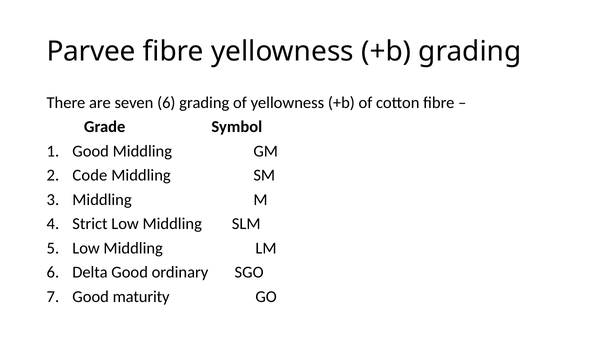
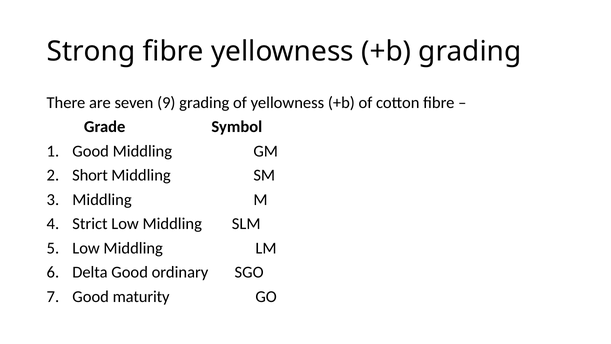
Parvee: Parvee -> Strong
seven 6: 6 -> 9
Code: Code -> Short
